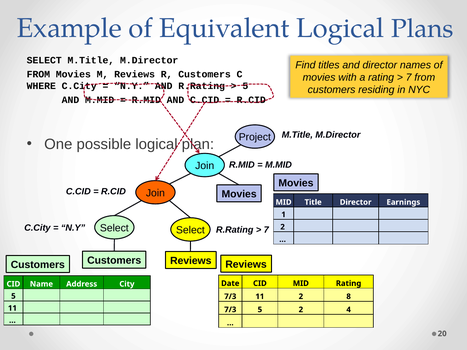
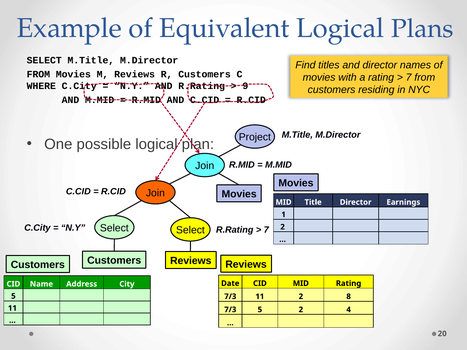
5 at (245, 86): 5 -> 9
